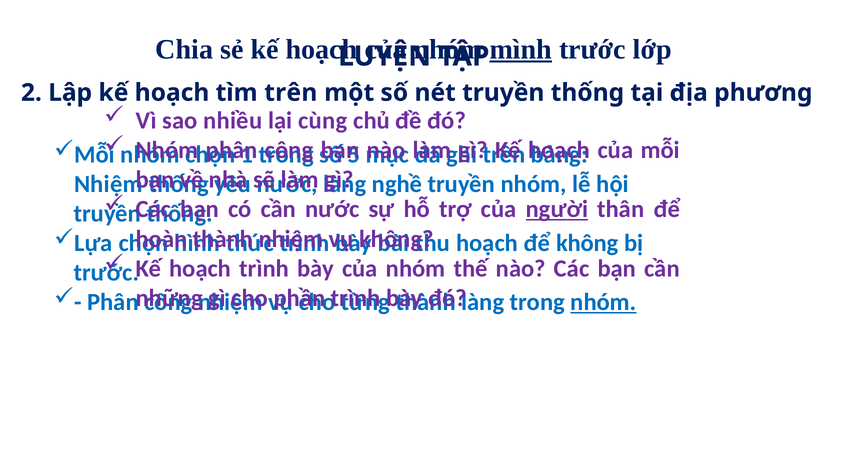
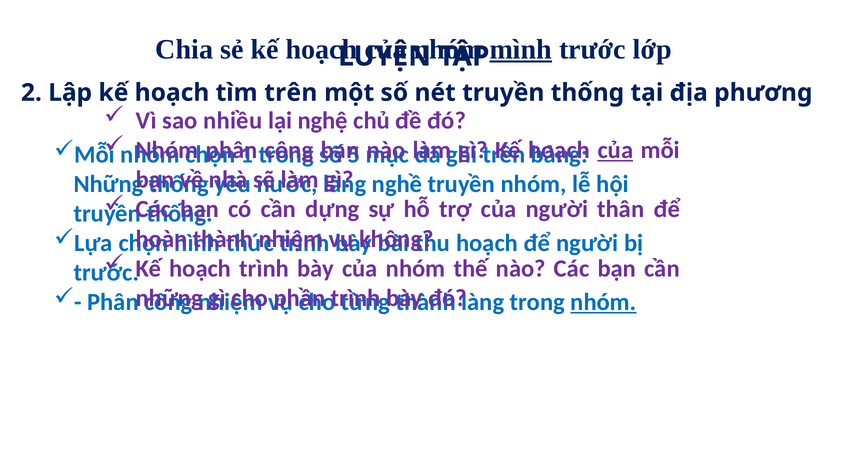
cùng: cùng -> nghệ
của at (615, 150) underline: none -> present
Nhiệm at (108, 184): Nhiệm -> Những
cần nước: nước -> dựng
người at (557, 209) underline: present -> none
để không: không -> người
